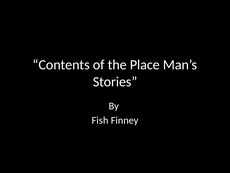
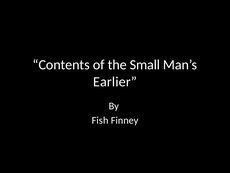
Place: Place -> Small
Stories: Stories -> Earlier
